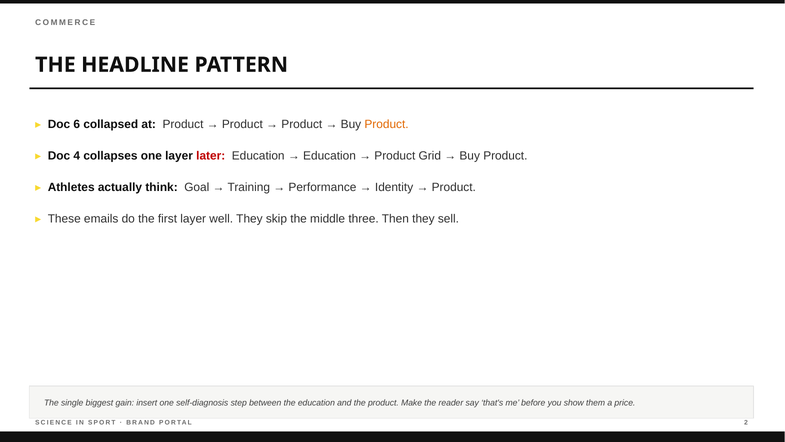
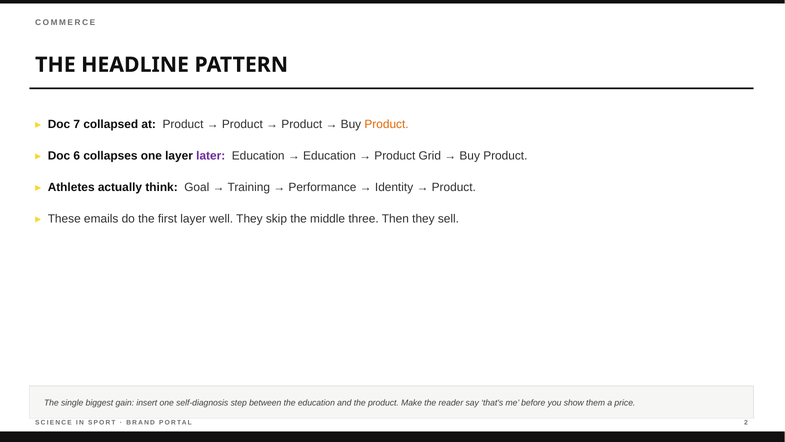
6: 6 -> 7
4: 4 -> 6
later colour: red -> purple
